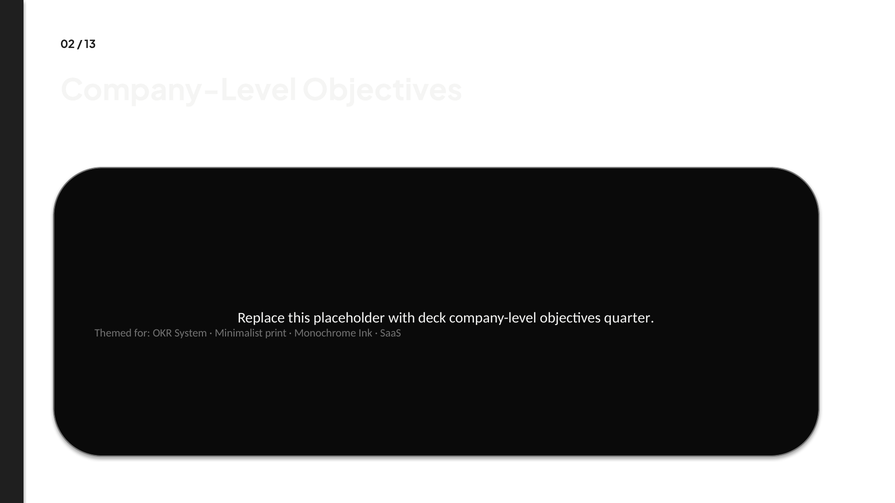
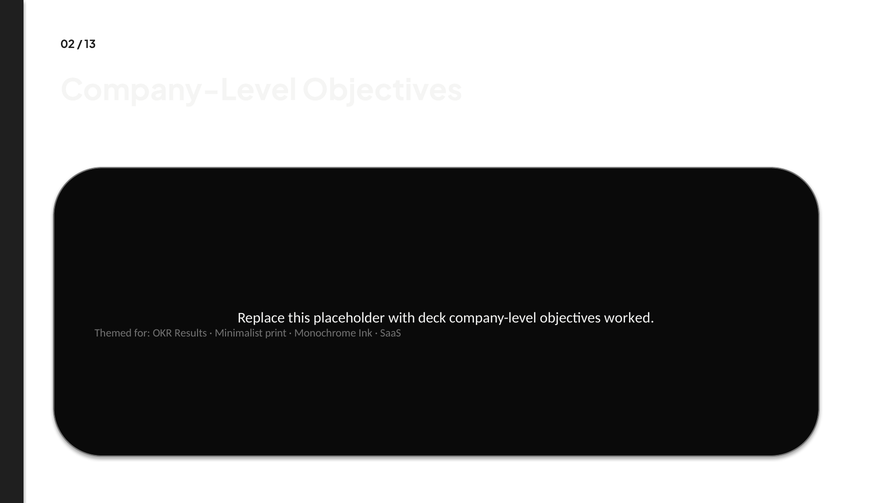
quarter: quarter -> worked
System: System -> Results
